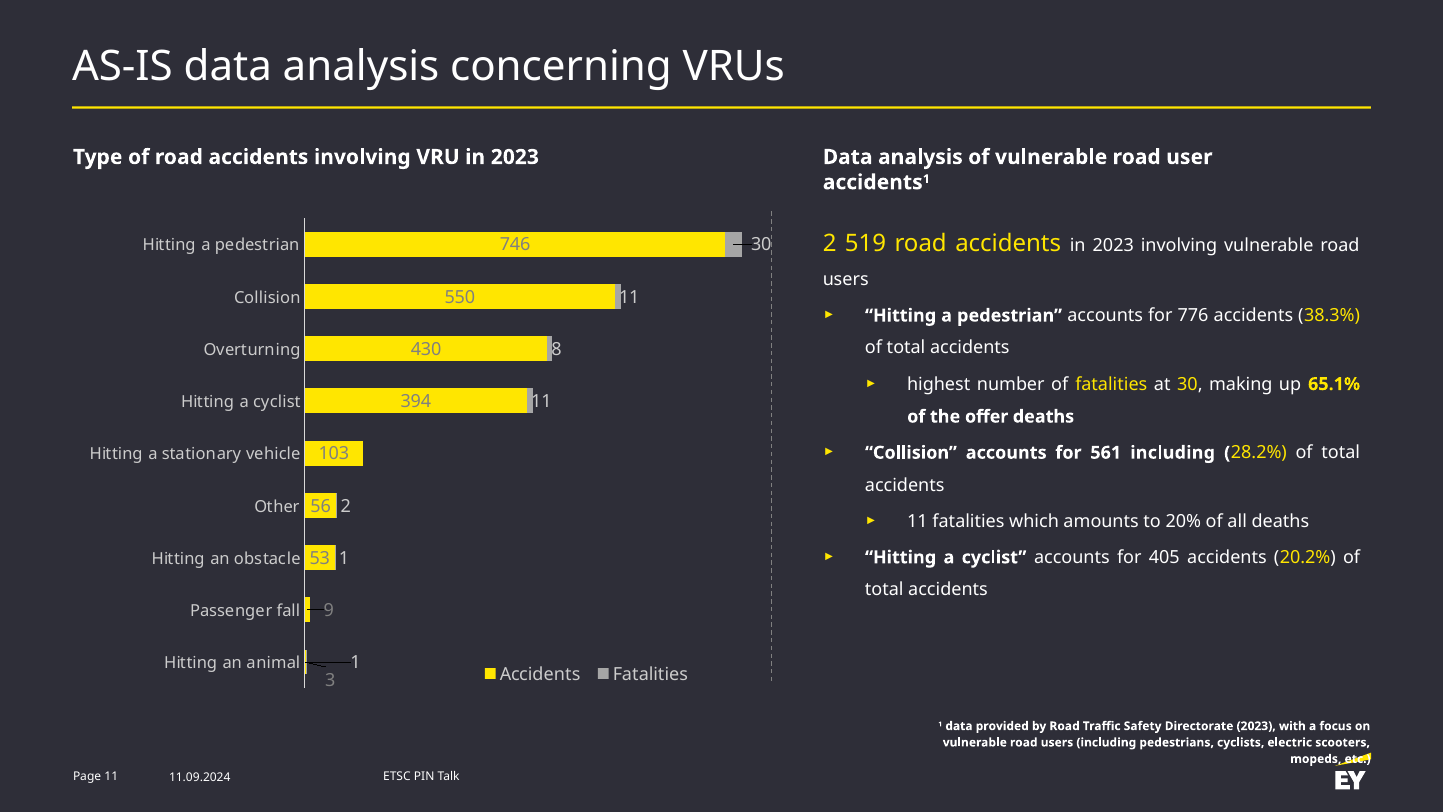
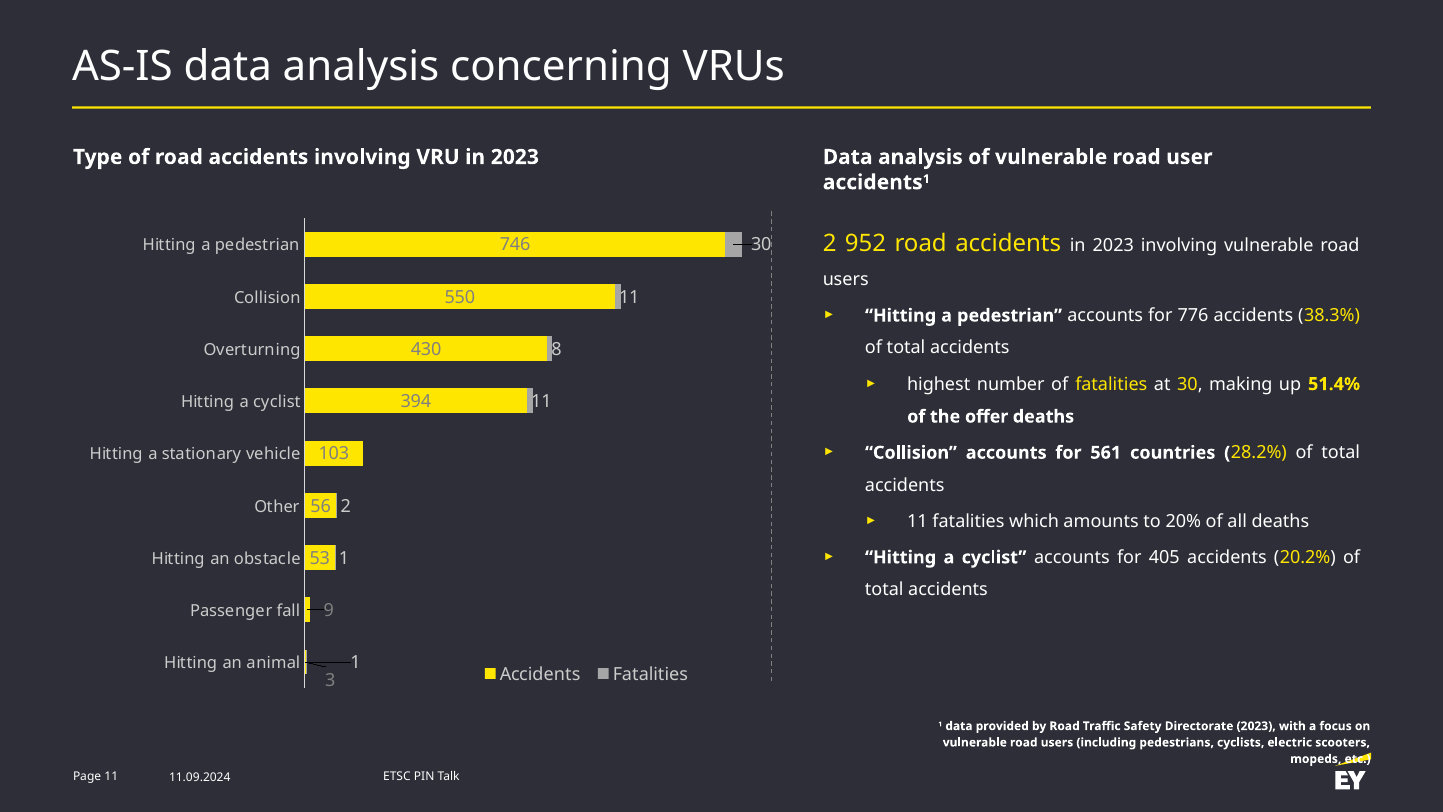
519: 519 -> 952
65.1%: 65.1% -> 51.4%
561 including: including -> countries
